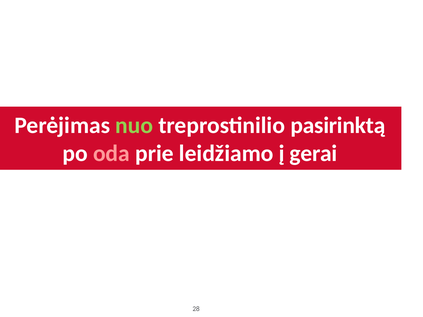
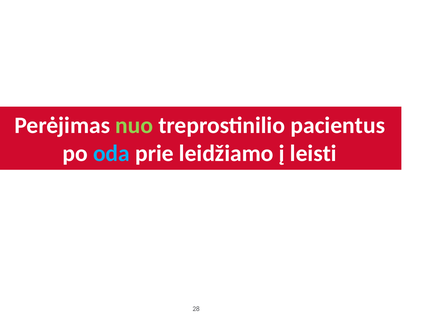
pasirinktą: pasirinktą -> pacientus
oda colour: pink -> light blue
gerai: gerai -> leisti
